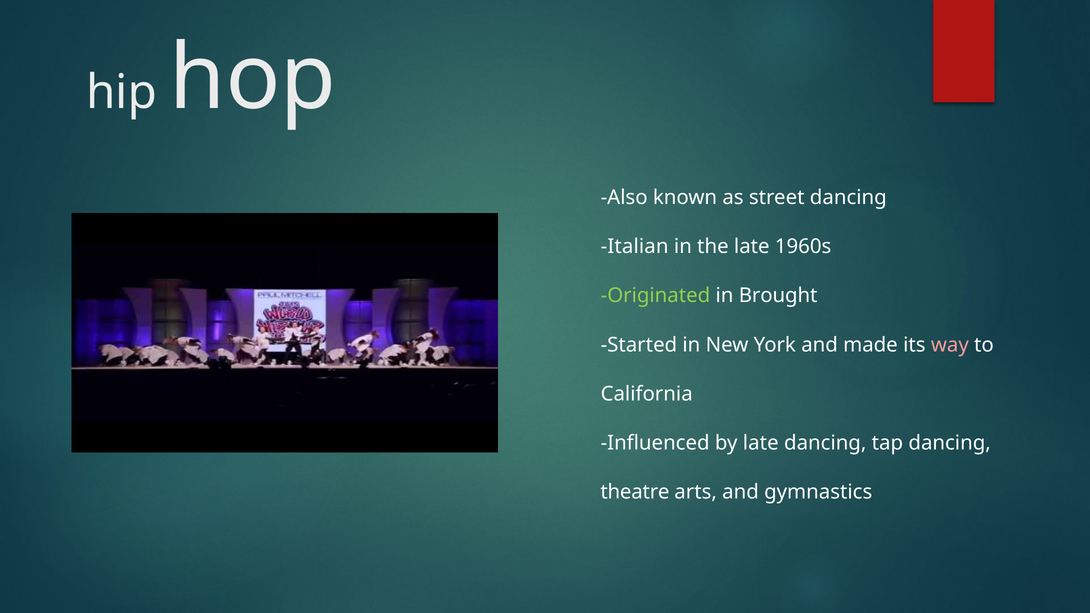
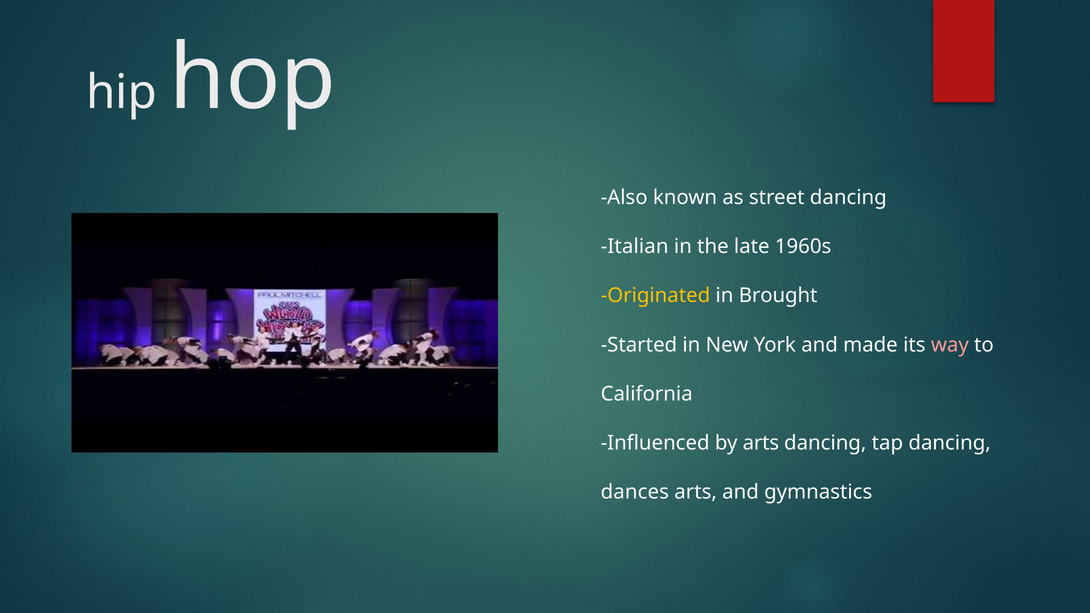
Originated colour: light green -> yellow
by late: late -> arts
theatre: theatre -> dances
